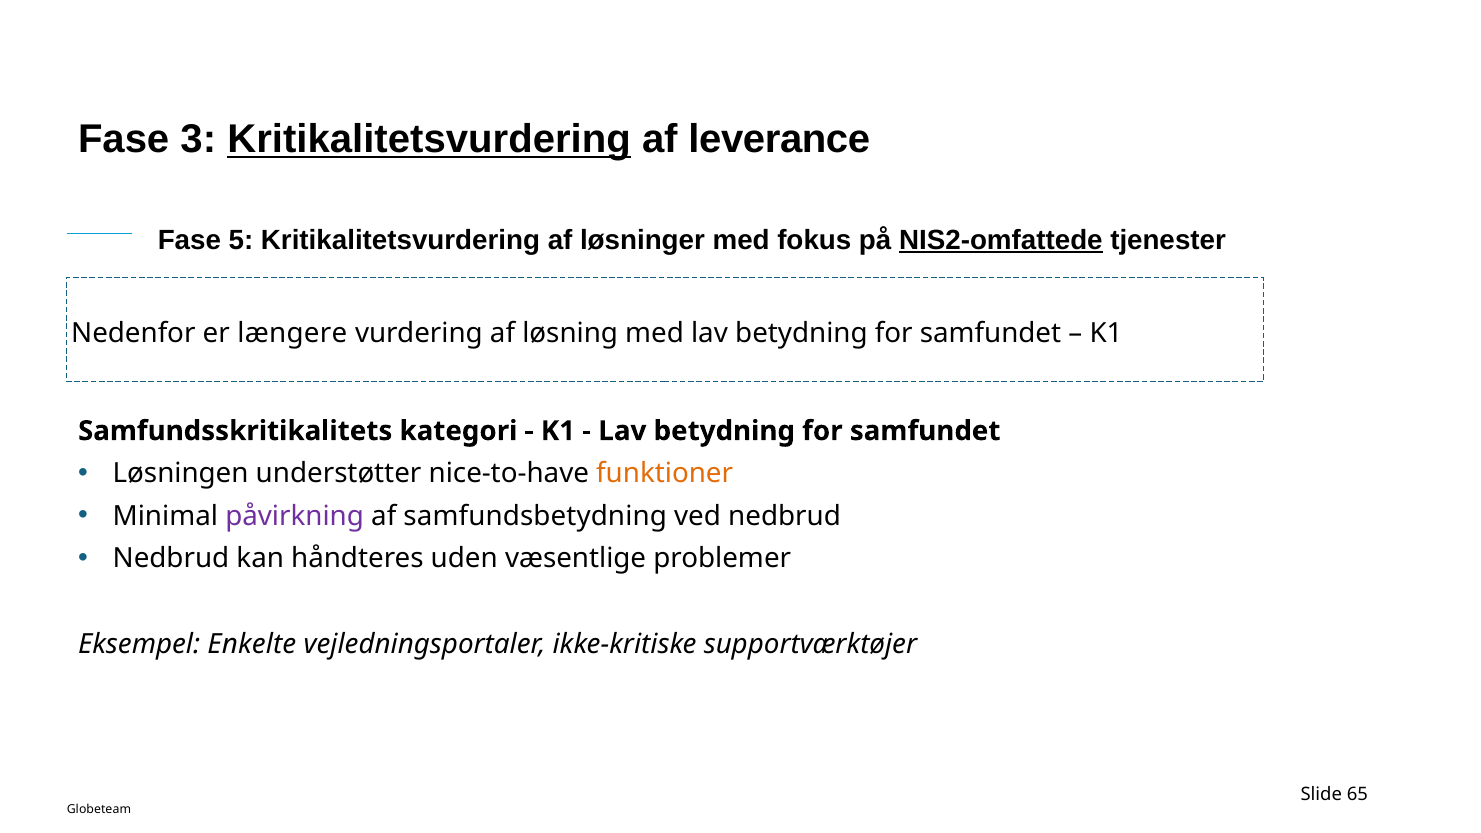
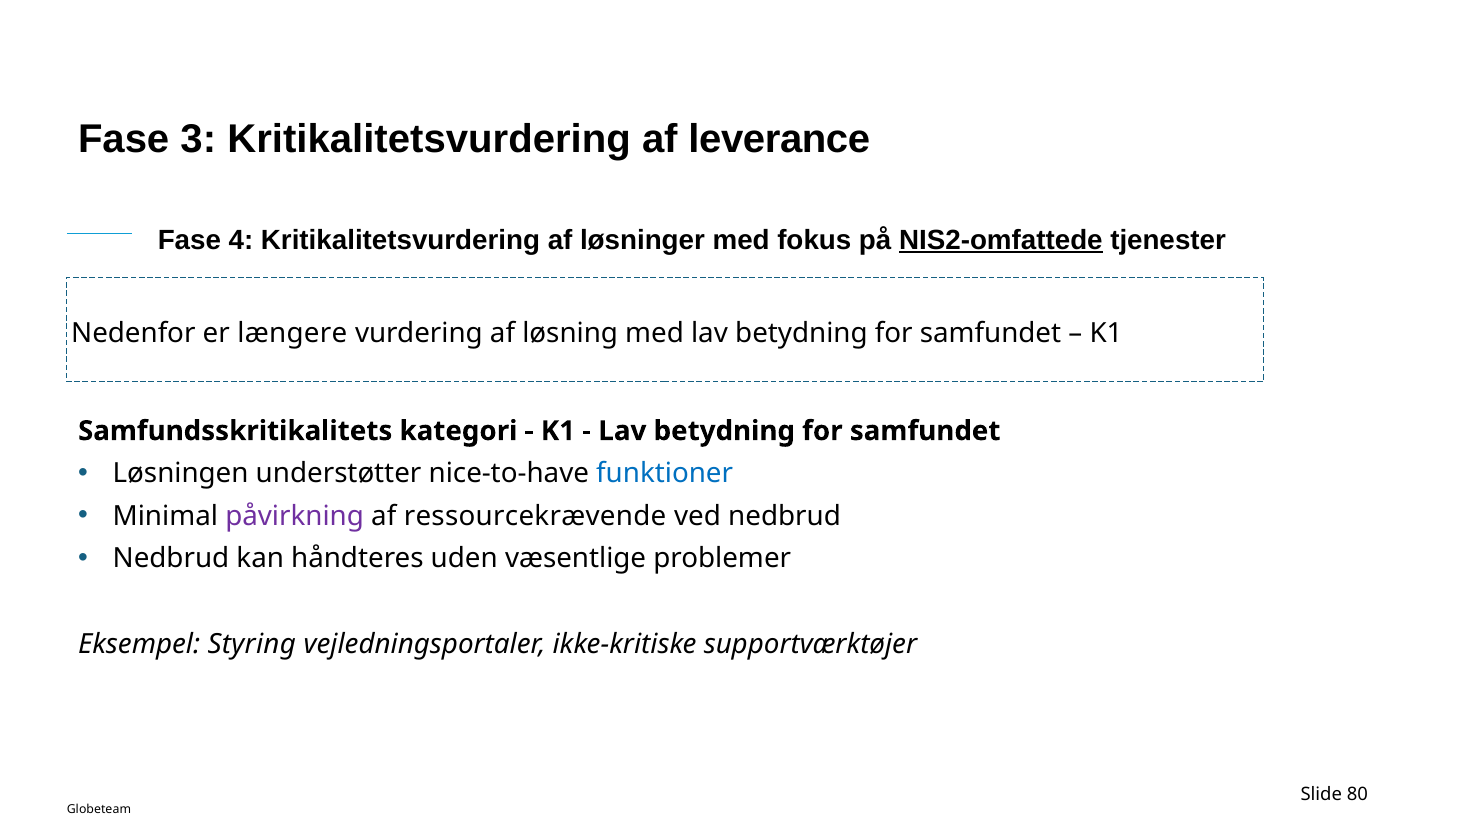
Kritikalitetsvurdering at (429, 140) underline: present -> none
5: 5 -> 4
funktioner colour: orange -> blue
samfundsbetydning: samfundsbetydning -> ressourcekrævende
Enkelte: Enkelte -> Styring
65: 65 -> 80
